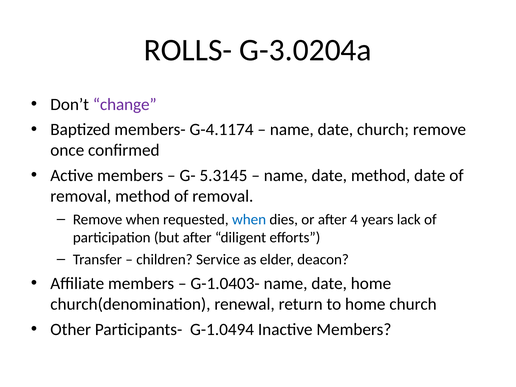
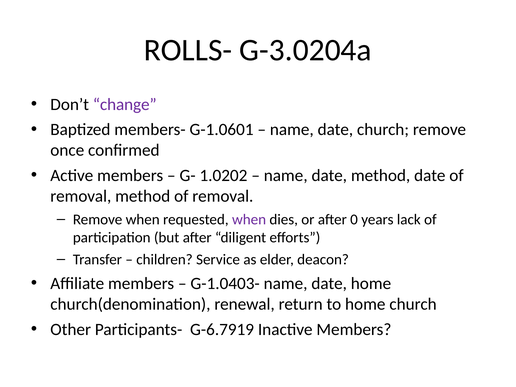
G-4.1174: G-4.1174 -> G-1.0601
5.3145: 5.3145 -> 1.0202
when at (249, 219) colour: blue -> purple
4: 4 -> 0
G-1.0494: G-1.0494 -> G-6.7919
